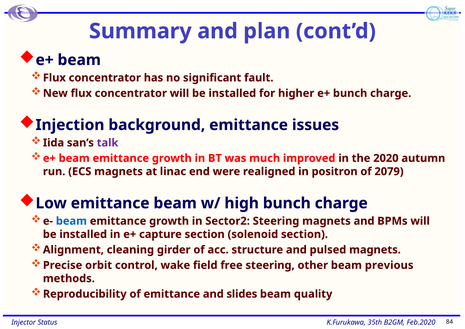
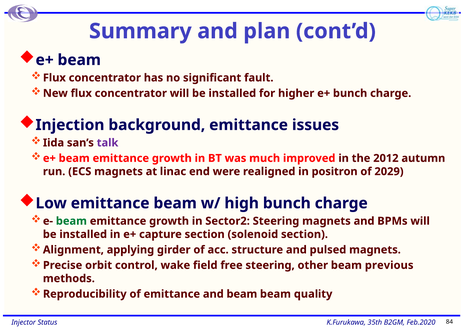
2020: 2020 -> 2012
2079: 2079 -> 2029
beam at (71, 221) colour: blue -> green
cleaning: cleaning -> applying
and slides: slides -> beam
